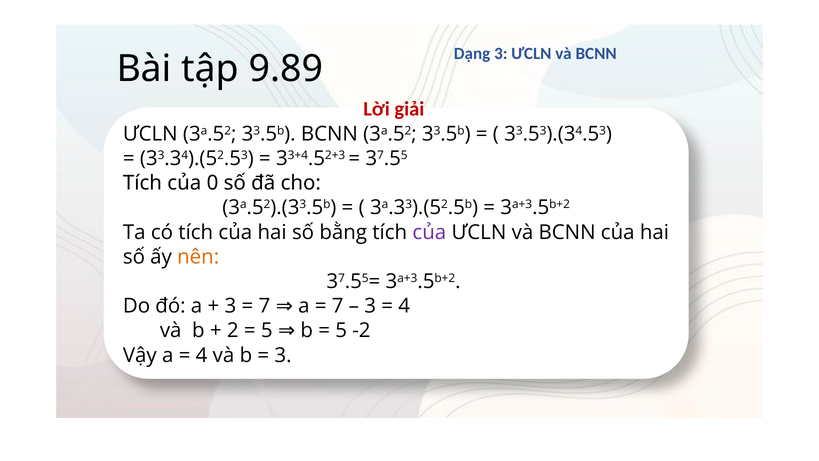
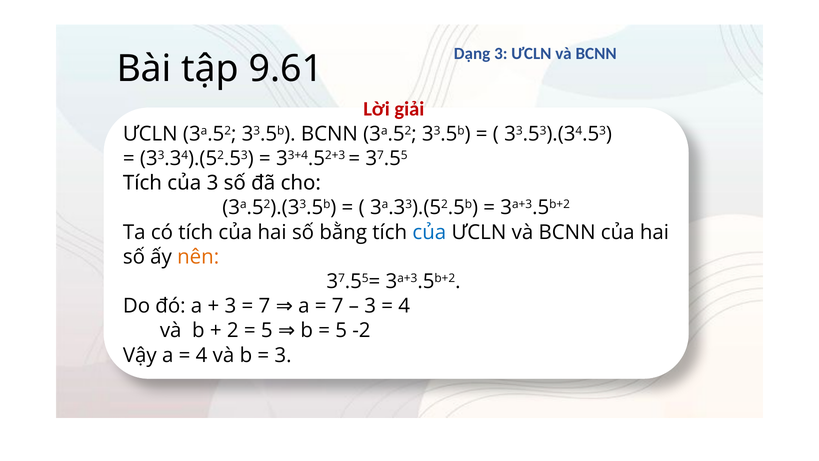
9.89: 9.89 -> 9.61
của 0: 0 -> 3
của at (429, 232) colour: purple -> blue
